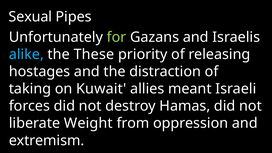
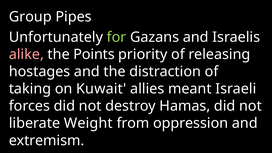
Sexual: Sexual -> Group
alike colour: light blue -> pink
These: These -> Points
